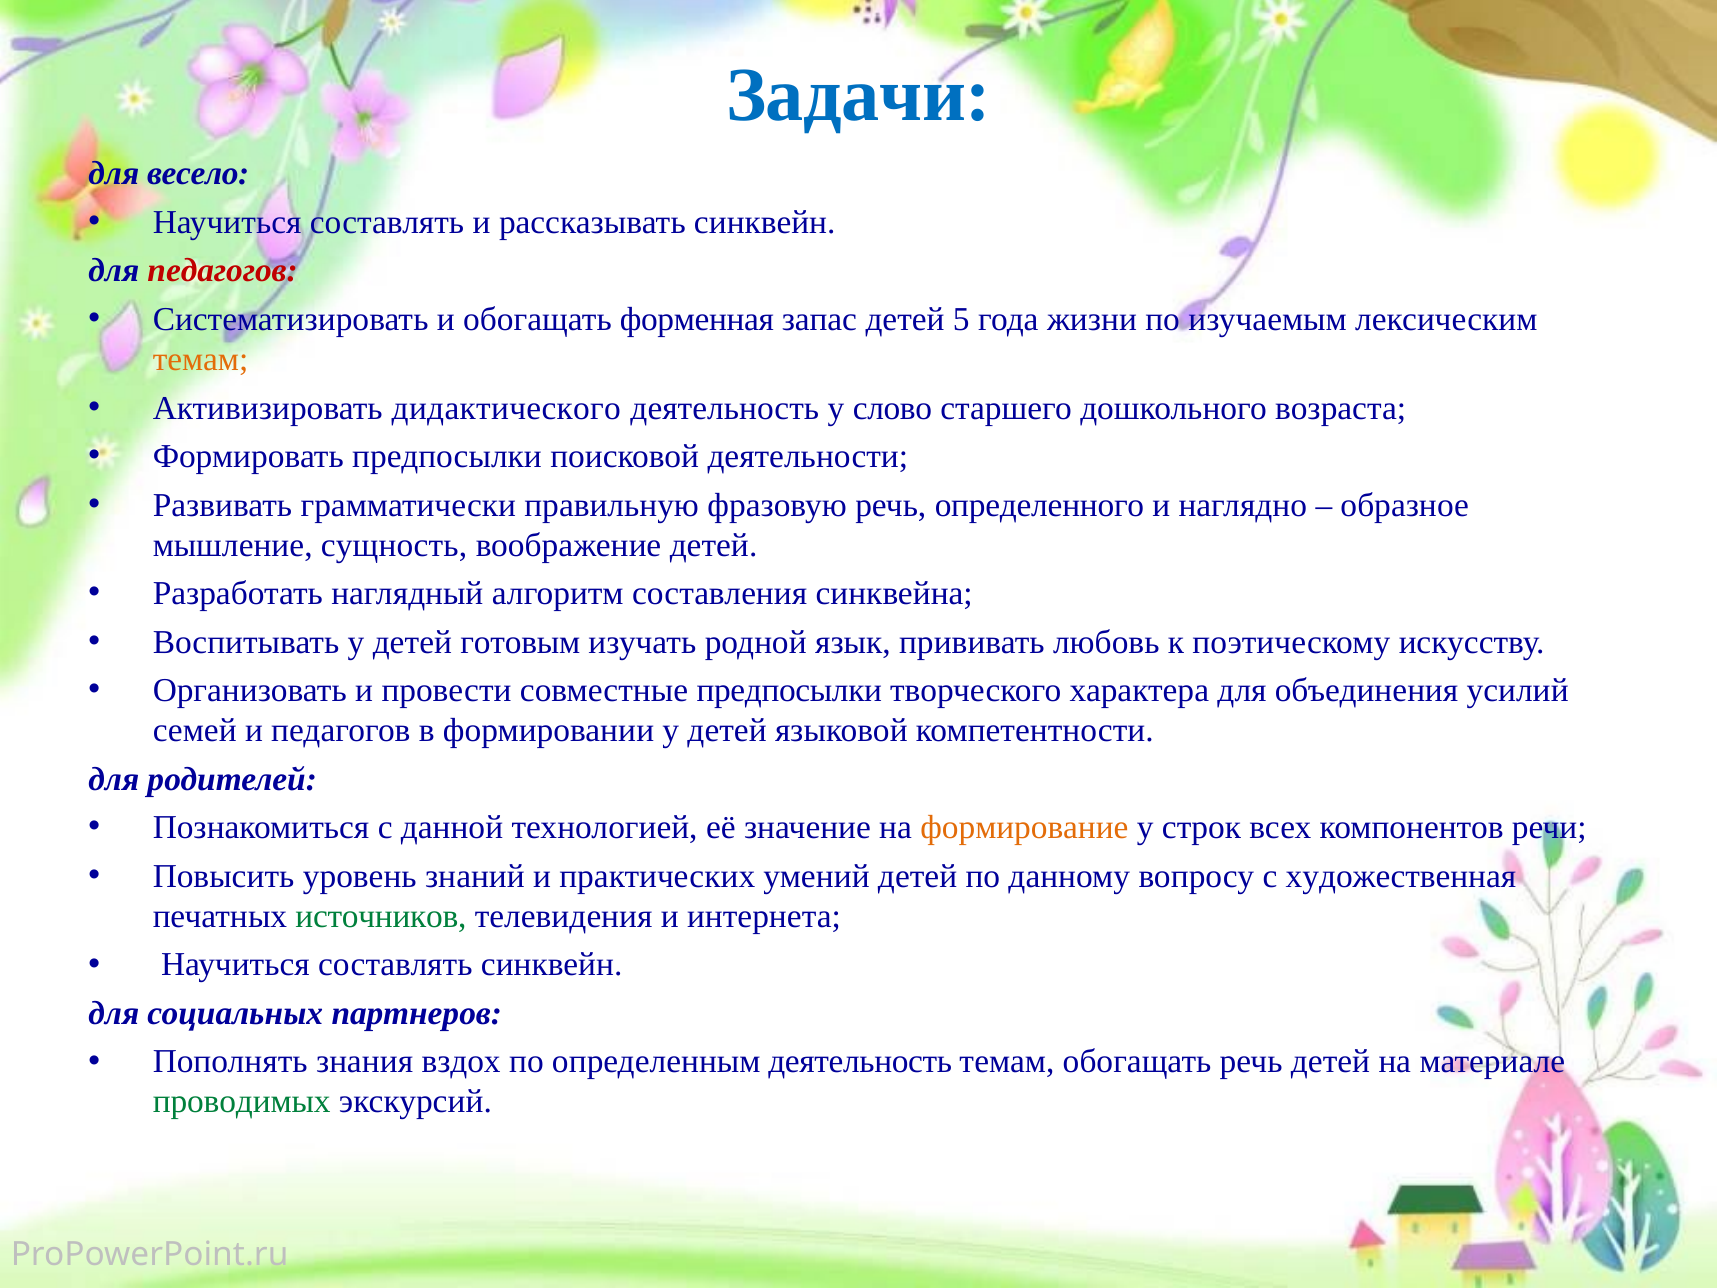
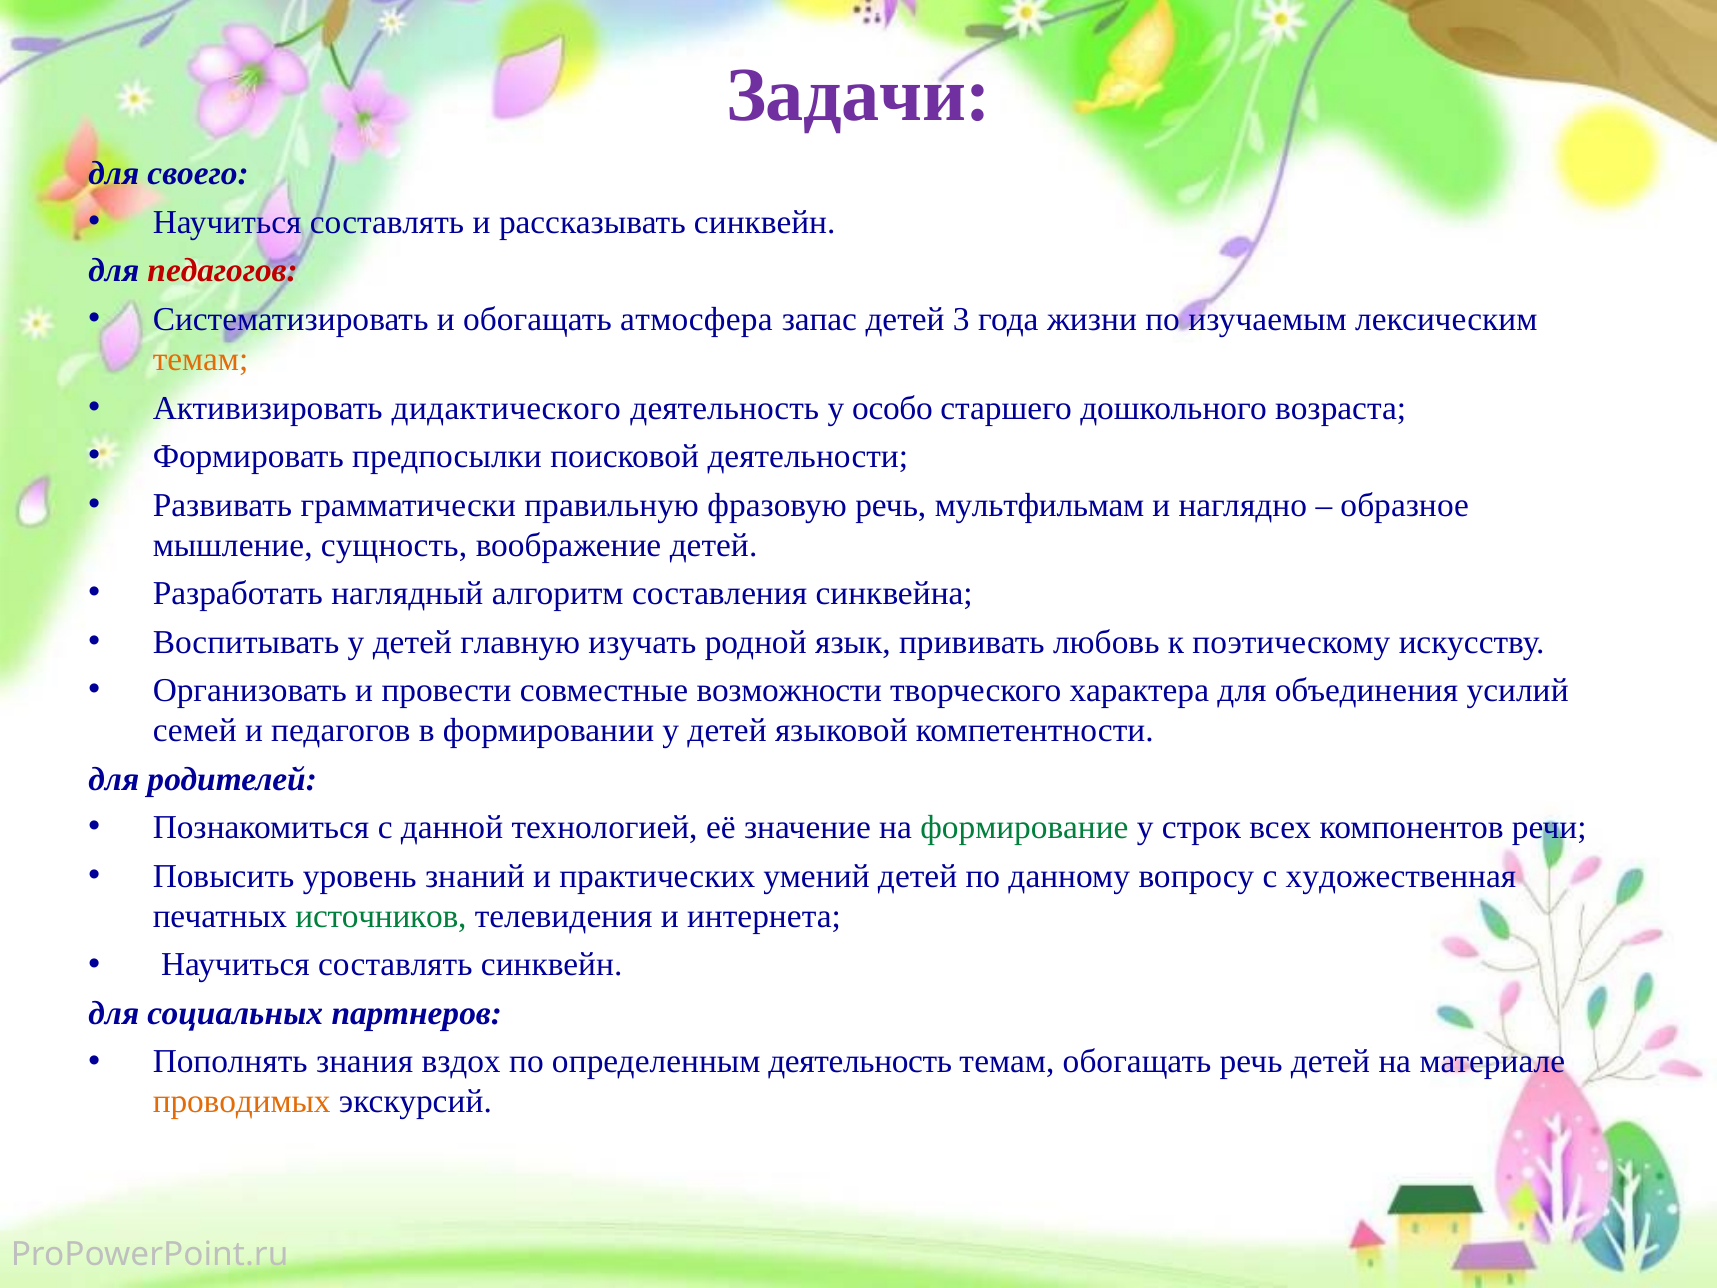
Задачи colour: blue -> purple
весело: весело -> своего
форменная: форменная -> атмосфера
5: 5 -> 3
слово: слово -> особо
определенного: определенного -> мультфильмам
готовым: готовым -> главную
совместные предпосылки: предпосылки -> возможности
формирование colour: orange -> green
проводимых colour: green -> orange
